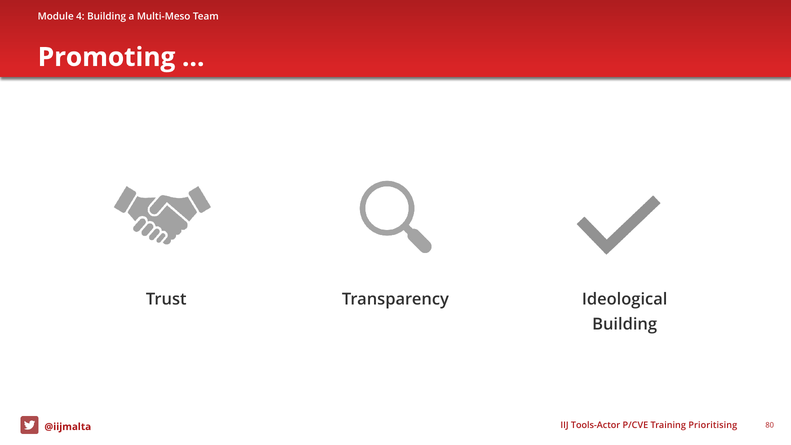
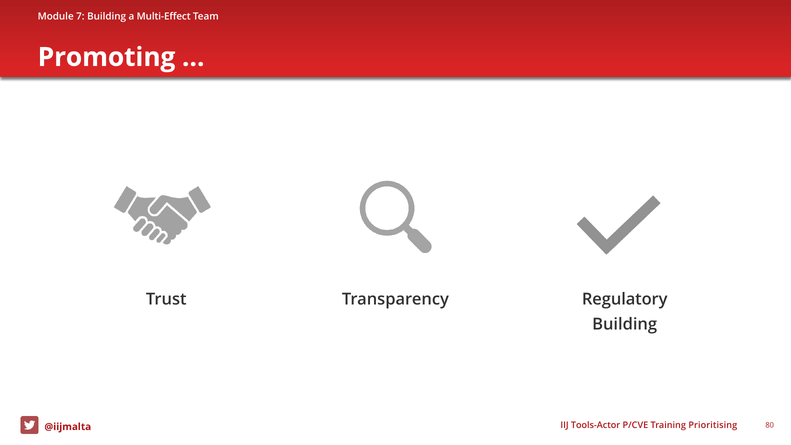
4: 4 -> 7
Multi-Meso: Multi-Meso -> Multi-Effect
Ideological: Ideological -> Regulatory
